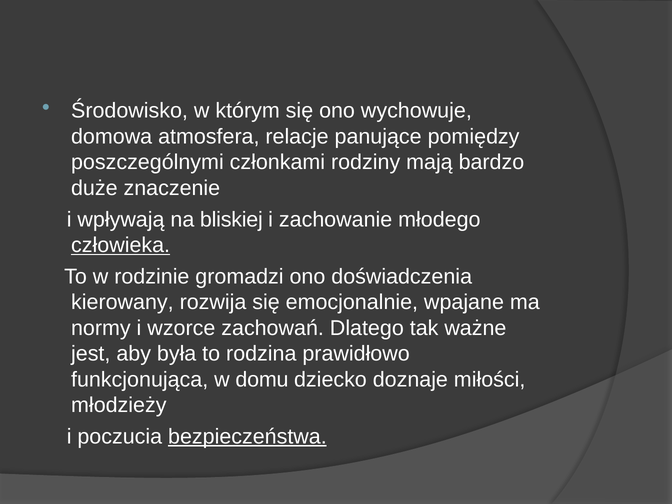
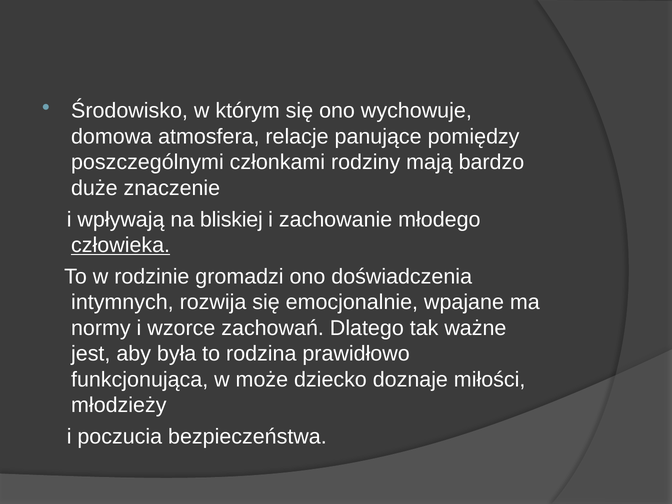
kierowany: kierowany -> intymnych
domu: domu -> może
bezpieczeństwa underline: present -> none
